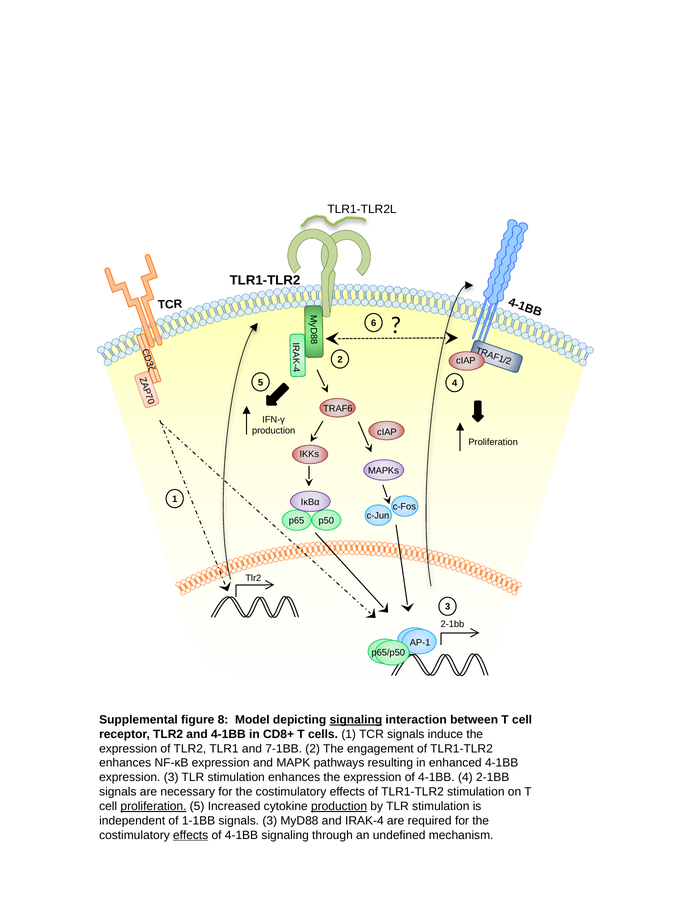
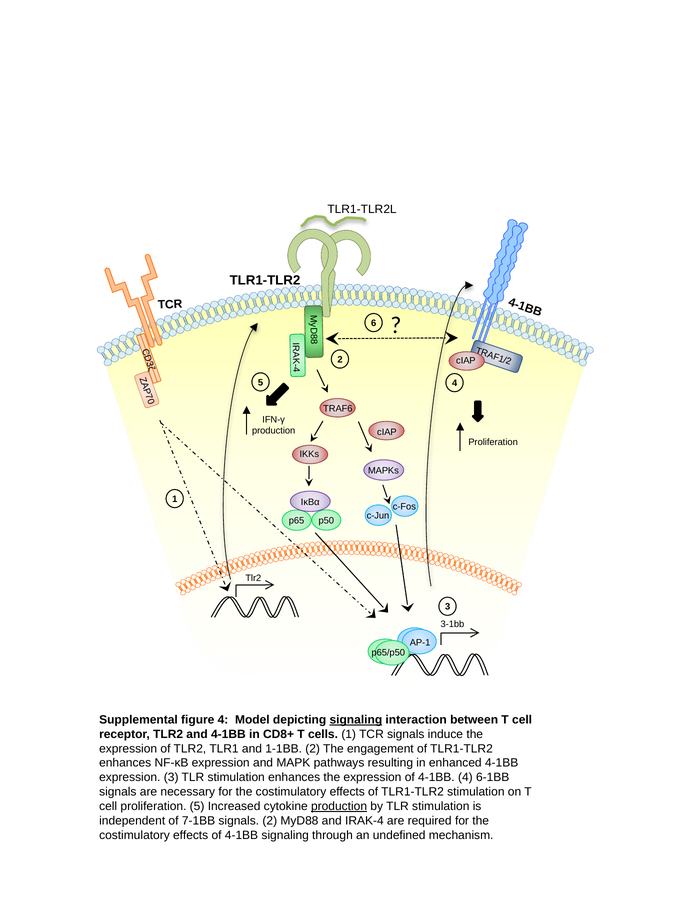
2-1bb at (452, 624): 2-1bb -> 3-1bb
figure 8: 8 -> 4
7-1BB: 7-1BB -> 1-1BB
4-1BB 4 2-1BB: 2-1BB -> 6-1BB
proliferation at (153, 806) underline: present -> none
1-1BB: 1-1BB -> 7-1BB
signals 3: 3 -> 2
effects at (191, 835) underline: present -> none
